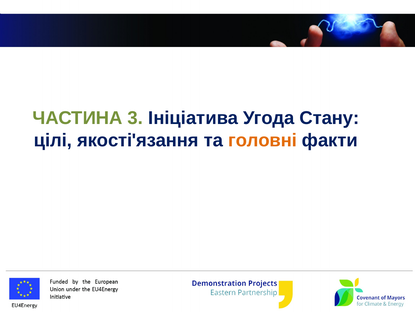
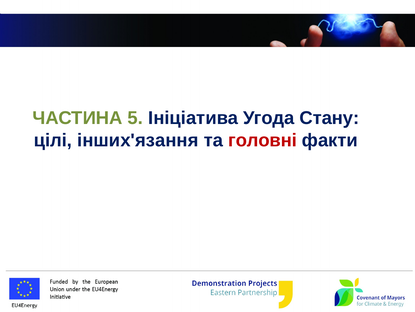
3: 3 -> 5
якості'язання: якості'язання -> інших'язання
головні colour: orange -> red
